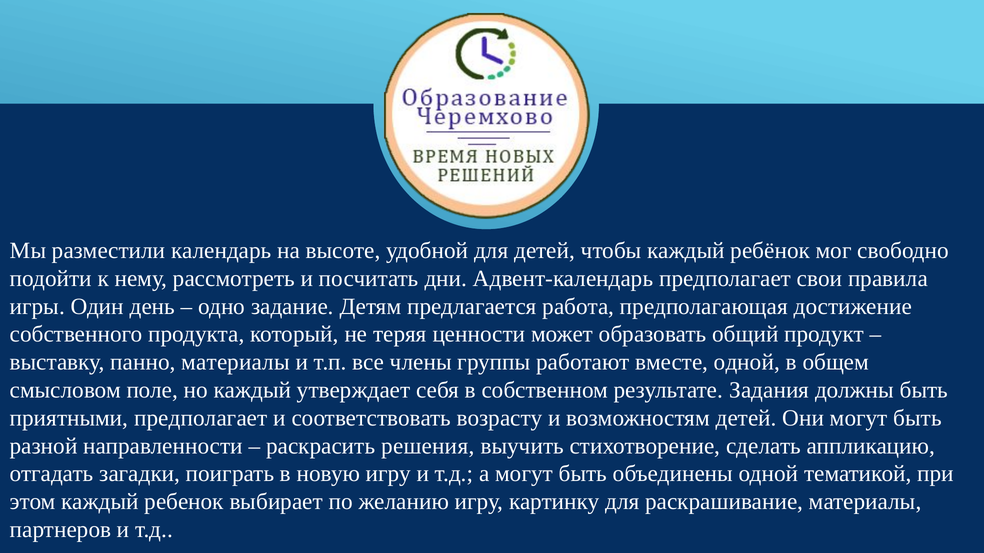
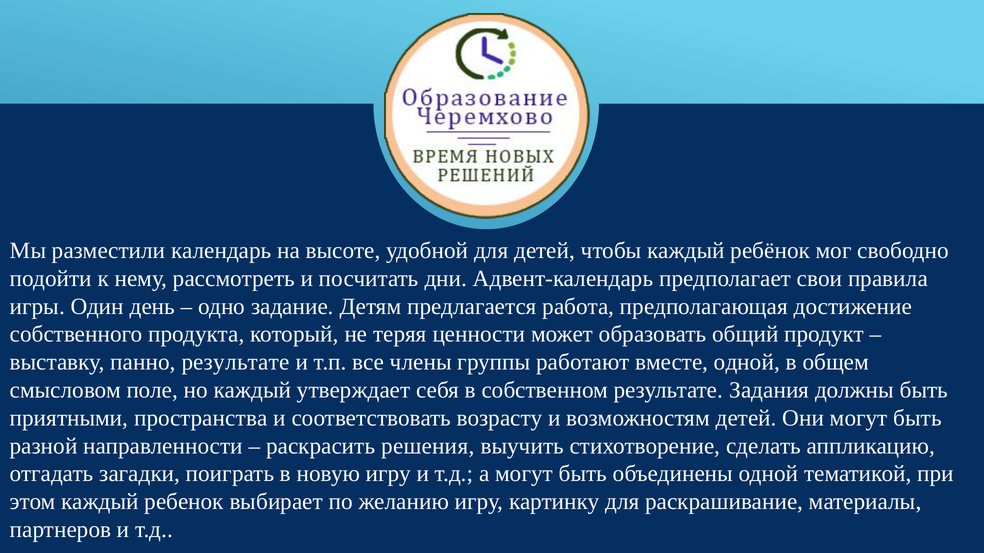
панно материалы: материалы -> результате
приятными предполагает: предполагает -> пространства
